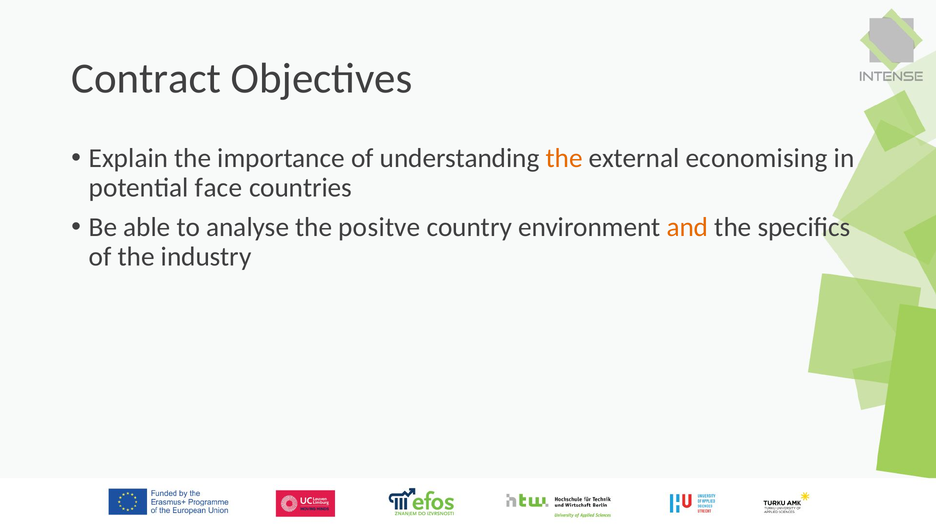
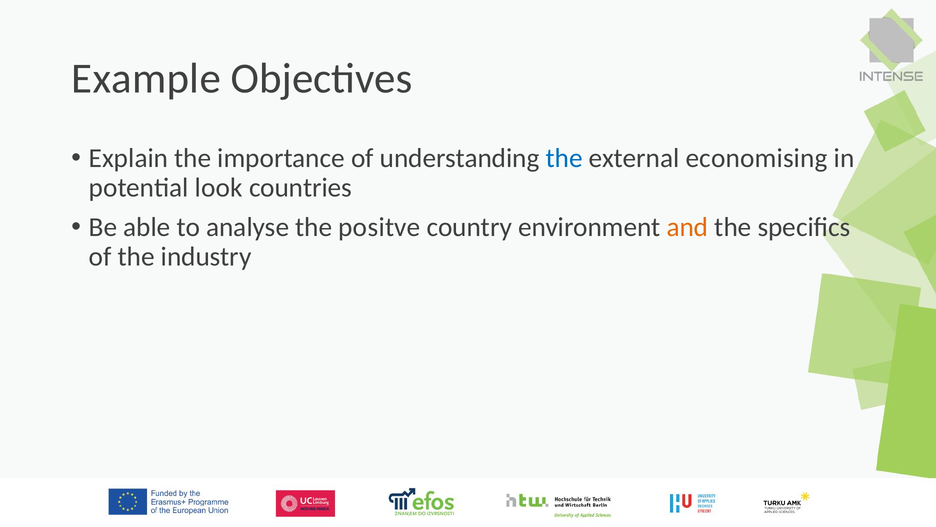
Contract: Contract -> Example
the at (564, 158) colour: orange -> blue
face: face -> look
